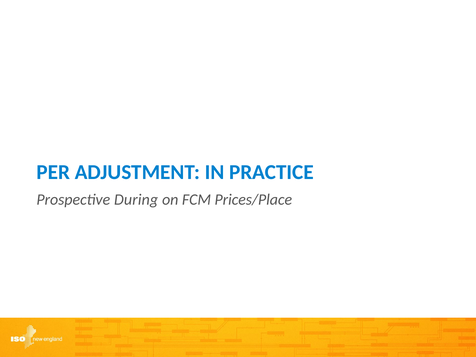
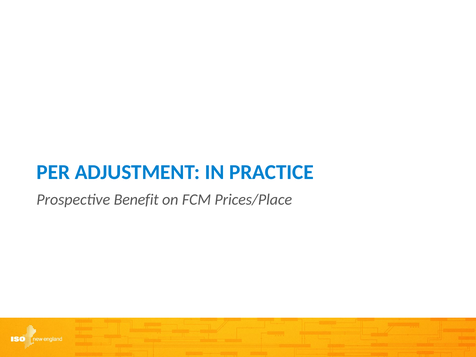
During: During -> Benefit
